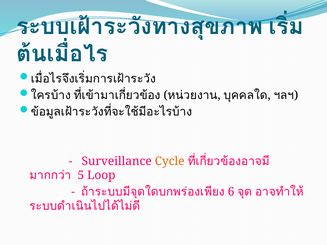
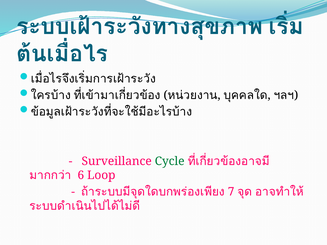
Cycle colour: orange -> green
5: 5 -> 6
6: 6 -> 7
